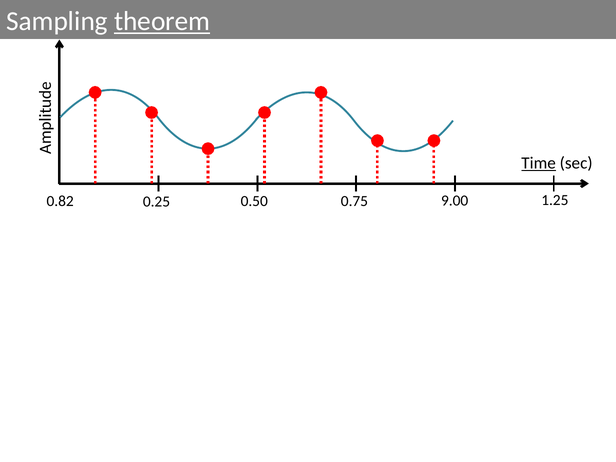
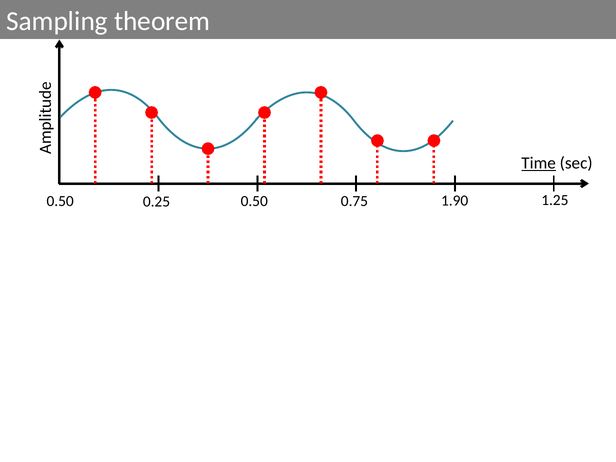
theorem underline: present -> none
0.82 at (60, 201): 0.82 -> 0.50
9.00: 9.00 -> 1.90
